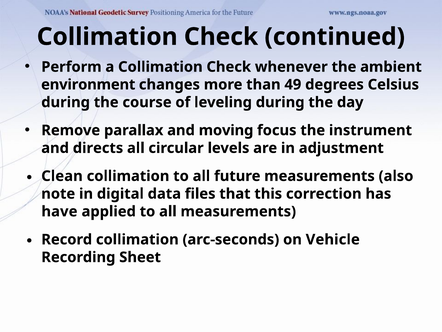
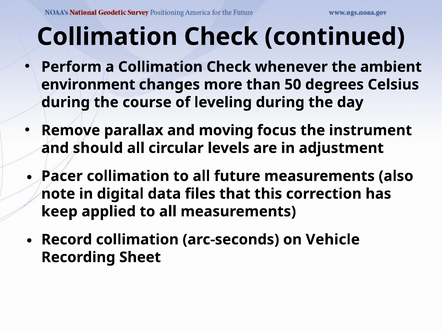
49: 49 -> 50
directs: directs -> should
Clean: Clean -> Pacer
have: have -> keep
